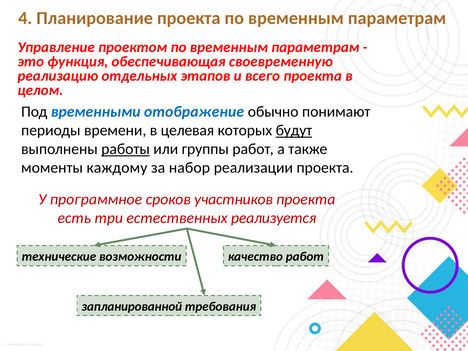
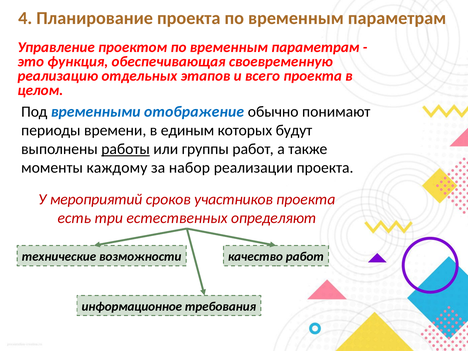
целевая: целевая -> единым
будут underline: present -> none
программное: программное -> мероприятий
реализуется: реализуется -> определяют
запланированной: запланированной -> информационное
